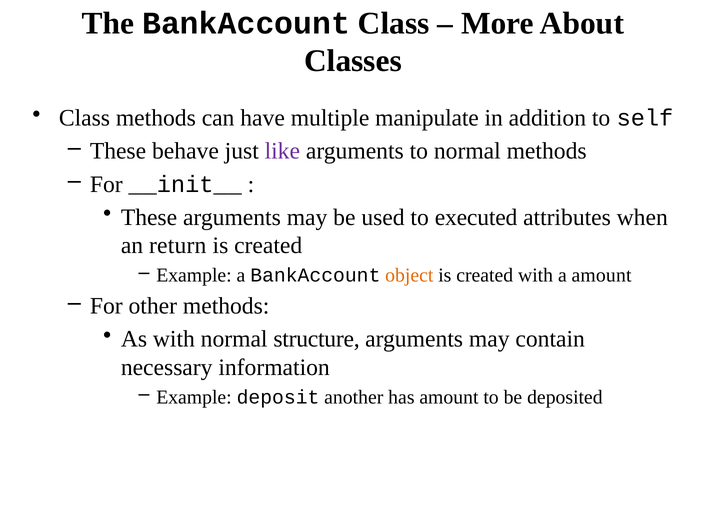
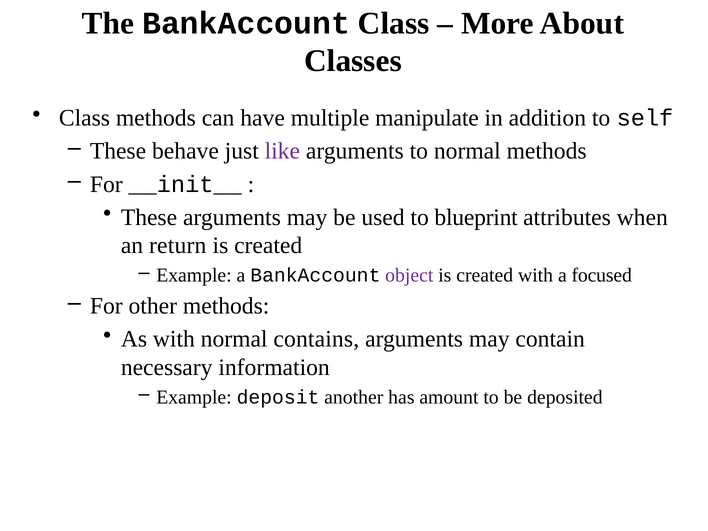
executed: executed -> blueprint
object colour: orange -> purple
a amount: amount -> focused
structure: structure -> contains
